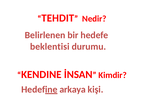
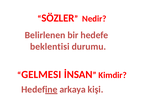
TEHDIT: TEHDIT -> SÖZLER
KENDINE: KENDINE -> GELMESI
